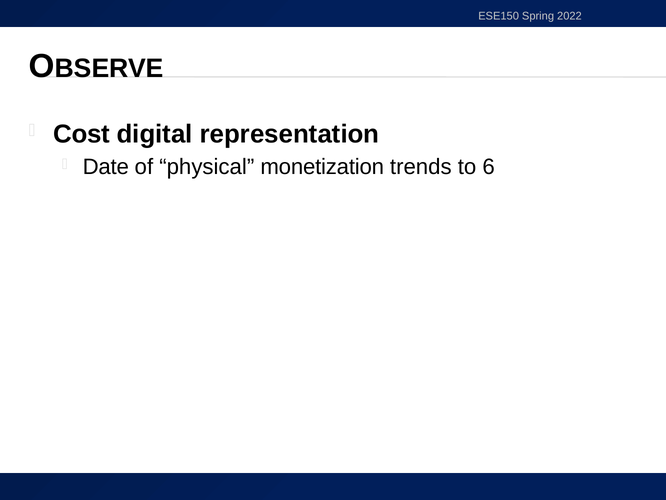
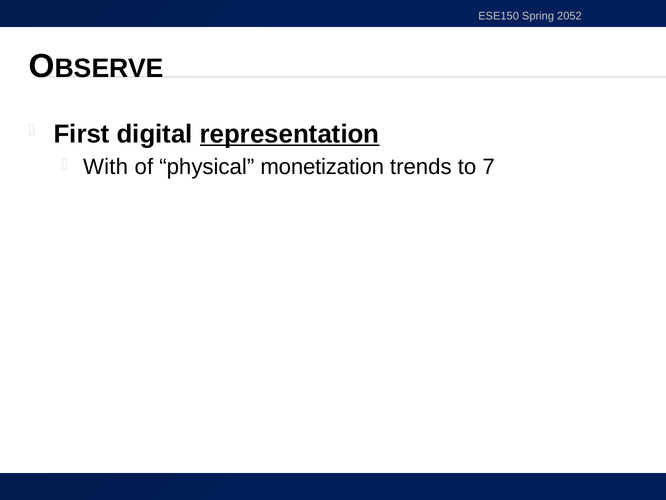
2022: 2022 -> 2052
Cost: Cost -> First
representation underline: none -> present
Date: Date -> With
to 6: 6 -> 7
